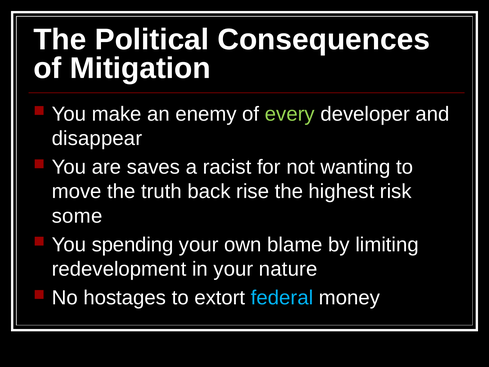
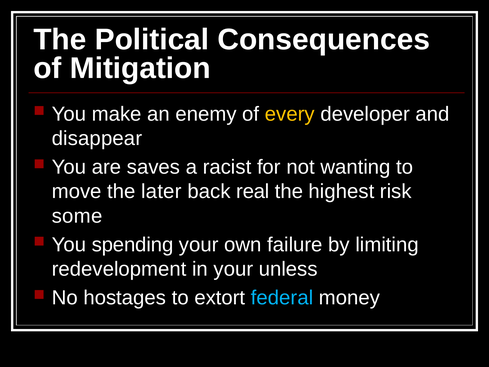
every colour: light green -> yellow
truth: truth -> later
rise: rise -> real
blame: blame -> failure
nature: nature -> unless
